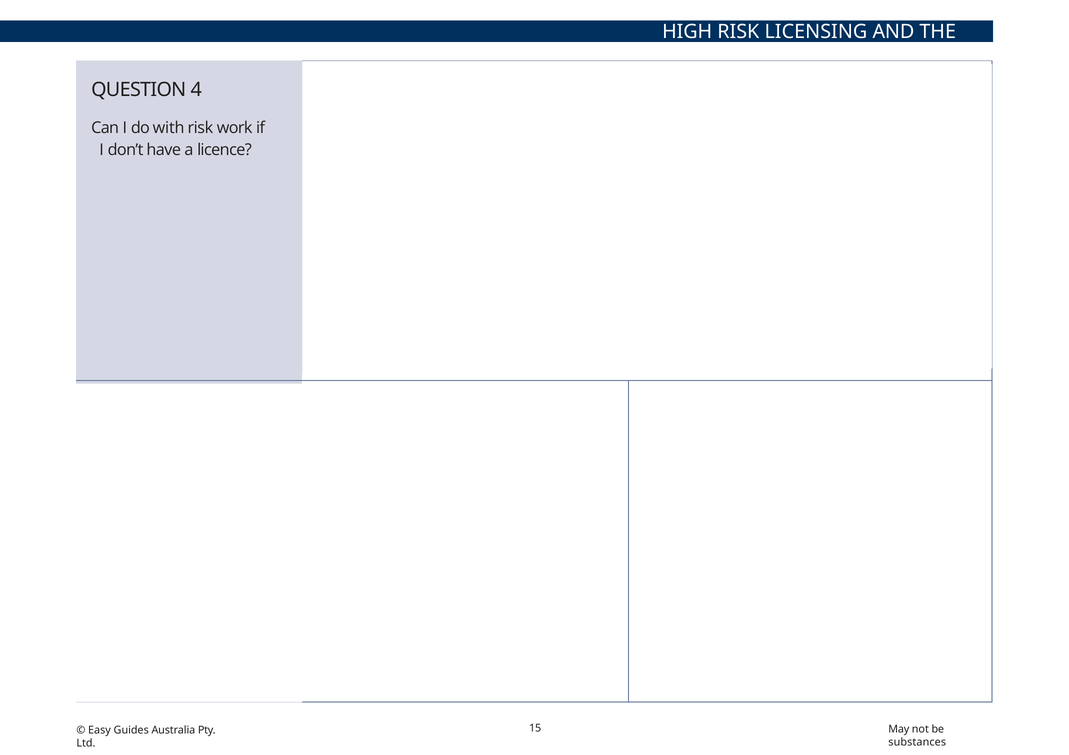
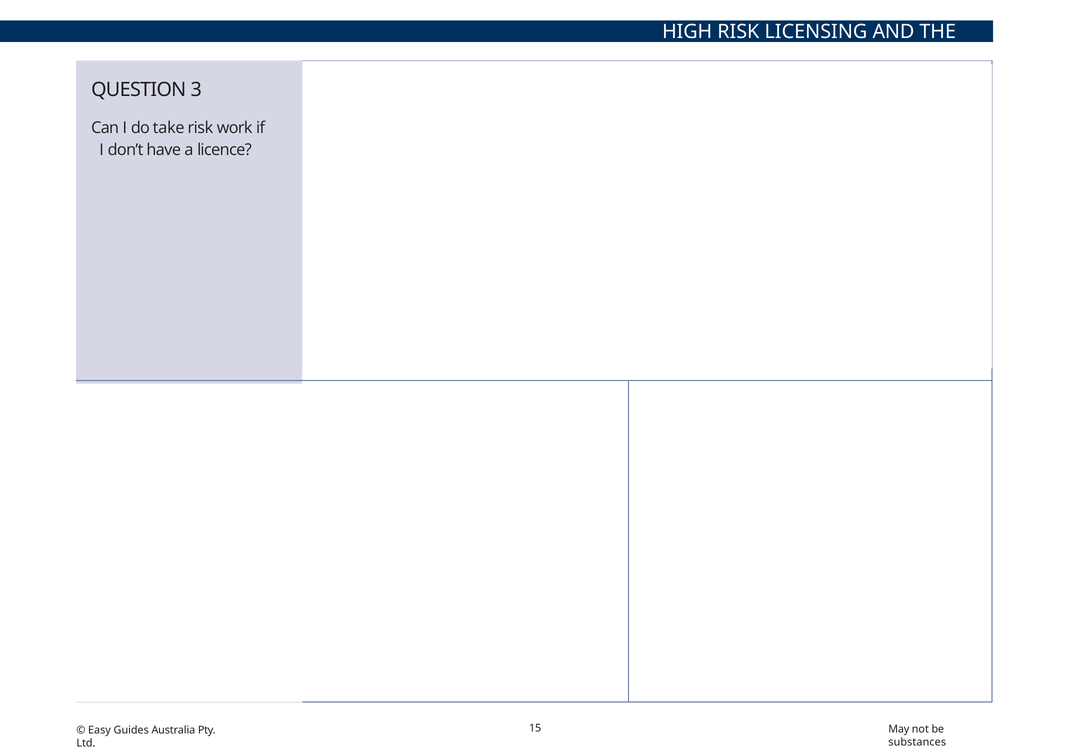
4: 4 -> 3
do with: with -> take
